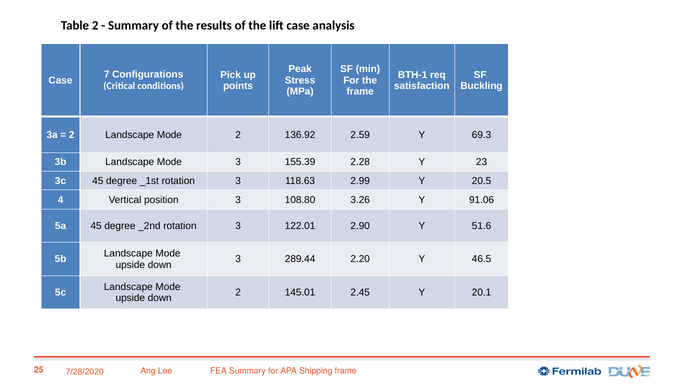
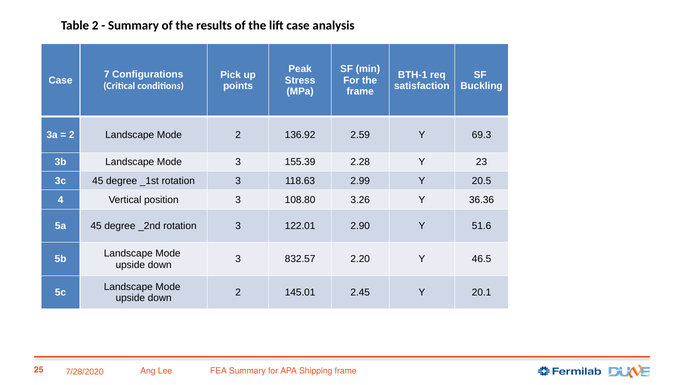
91.06: 91.06 -> 36.36
289.44: 289.44 -> 832.57
